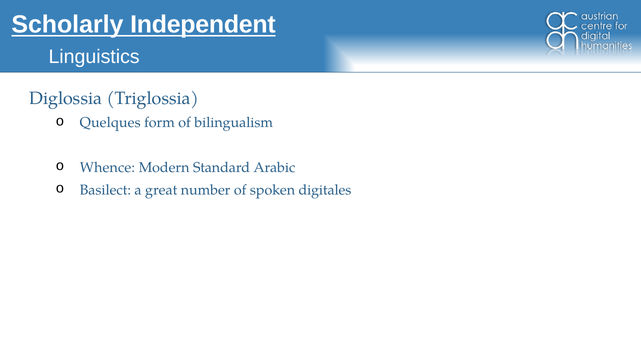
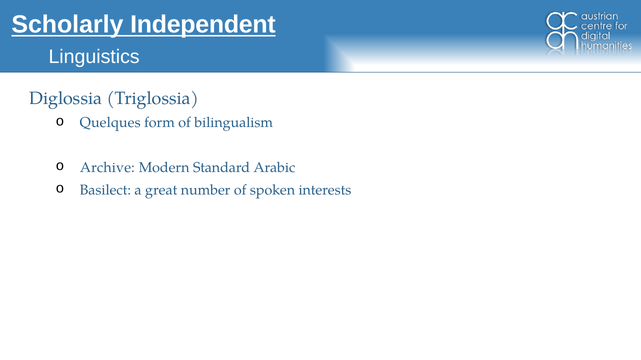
Whence: Whence -> Archive
digitales: digitales -> interests
